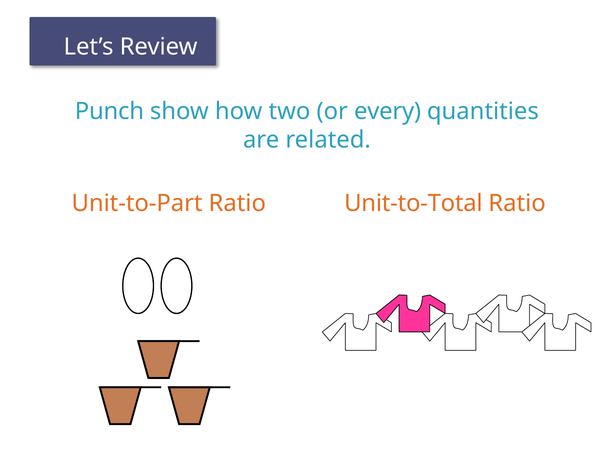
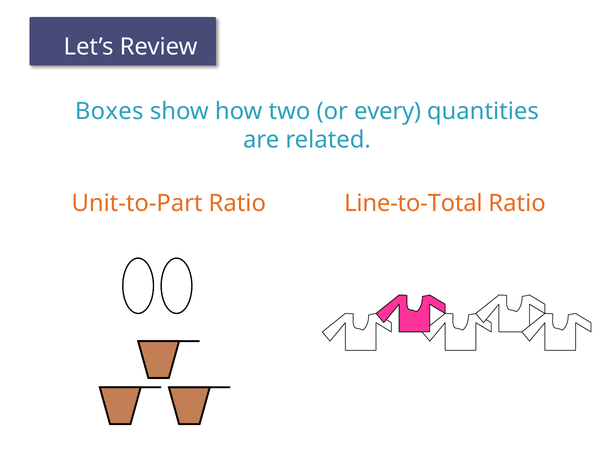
Punch: Punch -> Boxes
Unit-to-Total: Unit-to-Total -> Line-to-Total
